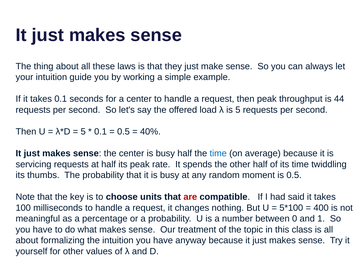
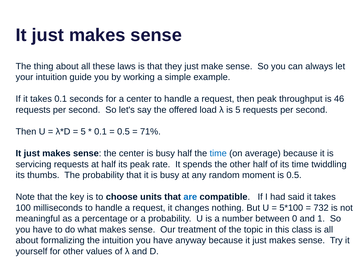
44: 44 -> 46
40%: 40% -> 71%
are colour: red -> blue
400: 400 -> 732
